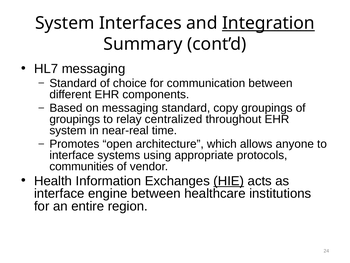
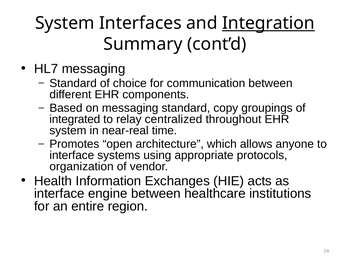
groupings at (75, 119): groupings -> integrated
communities: communities -> organization
HIE underline: present -> none
